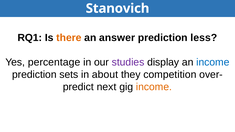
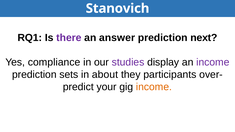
there colour: orange -> purple
less: less -> next
percentage: percentage -> compliance
income at (213, 62) colour: blue -> purple
competition: competition -> participants
next: next -> your
